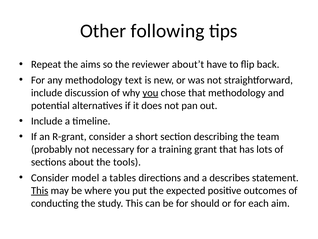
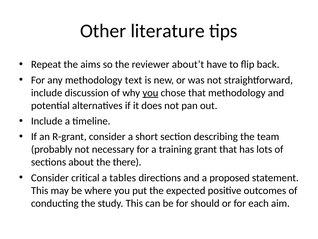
following: following -> literature
tools: tools -> there
model: model -> critical
describes: describes -> proposed
This at (40, 190) underline: present -> none
